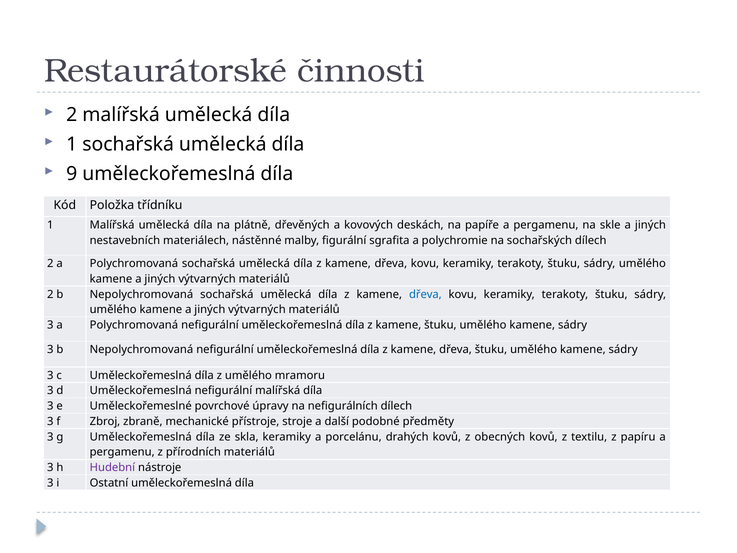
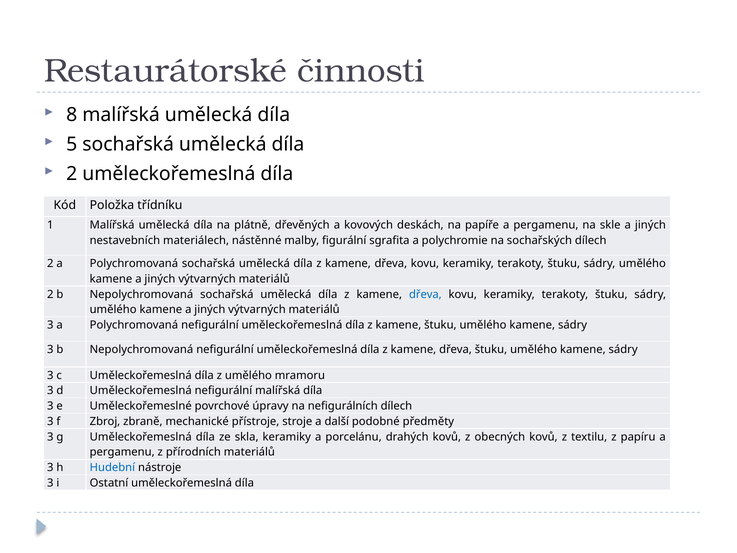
2 at (72, 115): 2 -> 8
1 at (72, 144): 1 -> 5
9 at (72, 174): 9 -> 2
Hudební colour: purple -> blue
